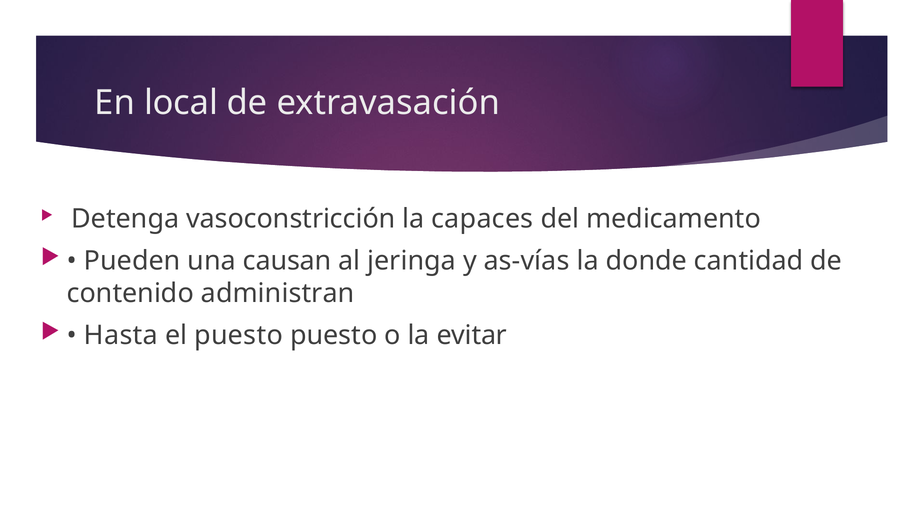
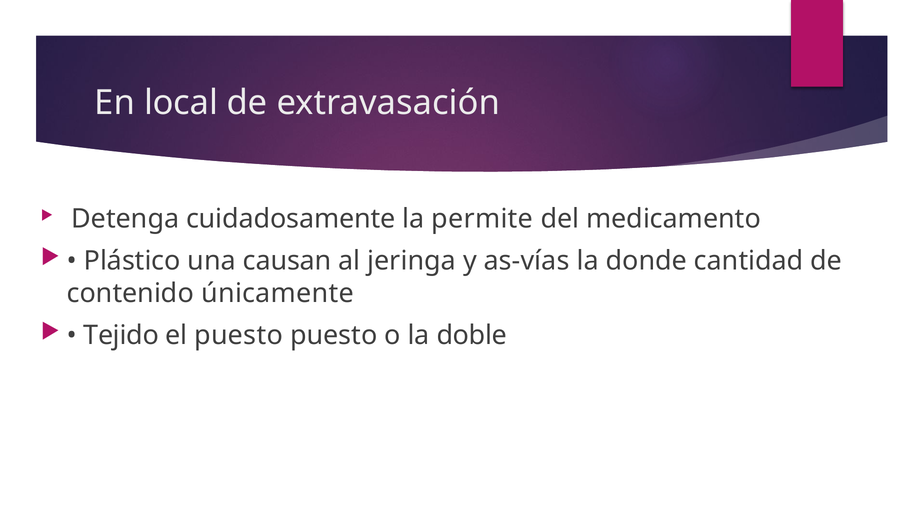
vasoconstricción: vasoconstricción -> cuidadosamente
capaces: capaces -> permite
Pueden: Pueden -> Plástico
administran: administran -> únicamente
Hasta: Hasta -> Tejido
evitar: evitar -> doble
